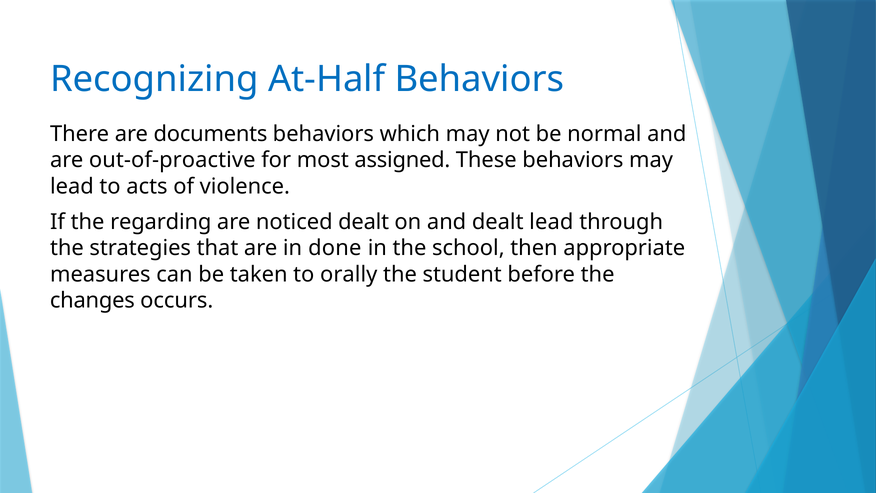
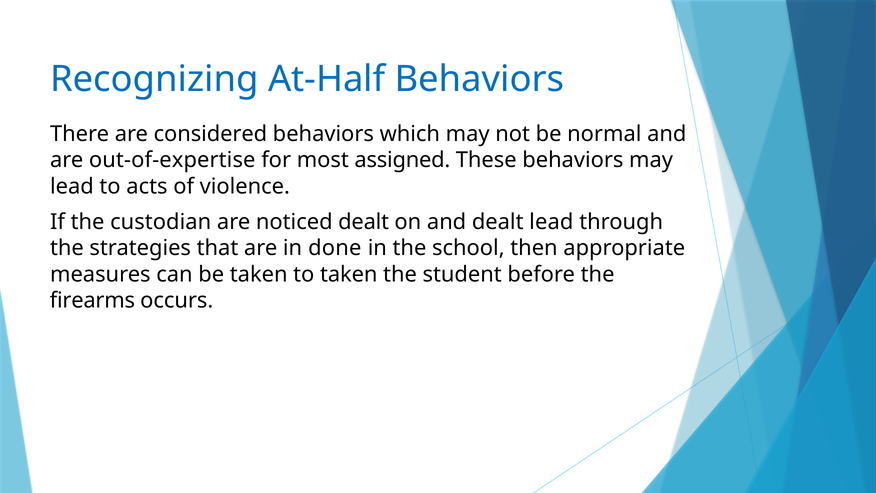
documents: documents -> considered
out-of-proactive: out-of-proactive -> out-of-expertise
regarding: regarding -> custodian
to orally: orally -> taken
changes: changes -> firearms
